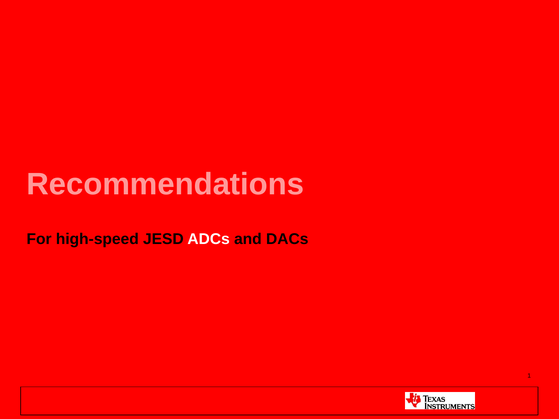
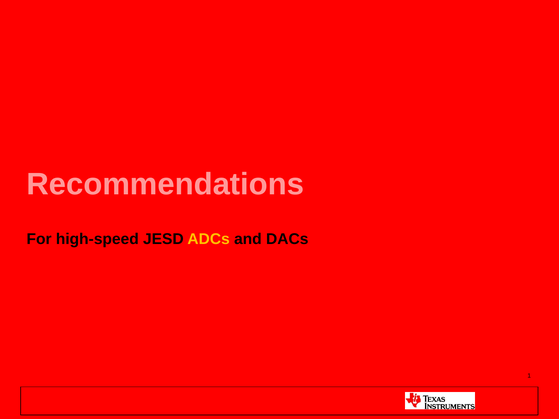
ADCs colour: white -> yellow
